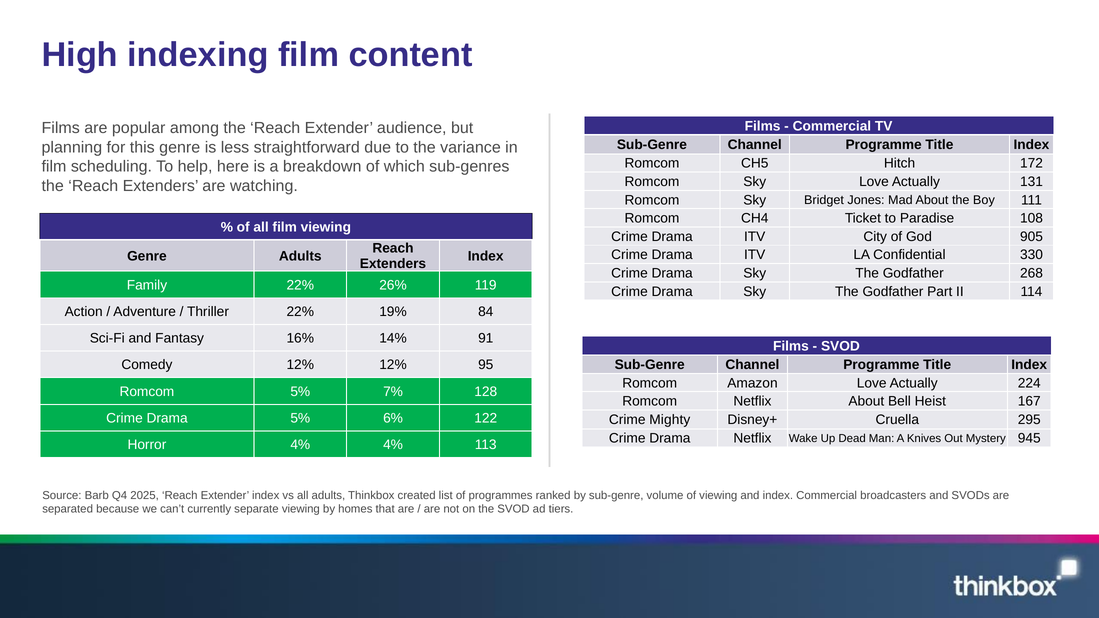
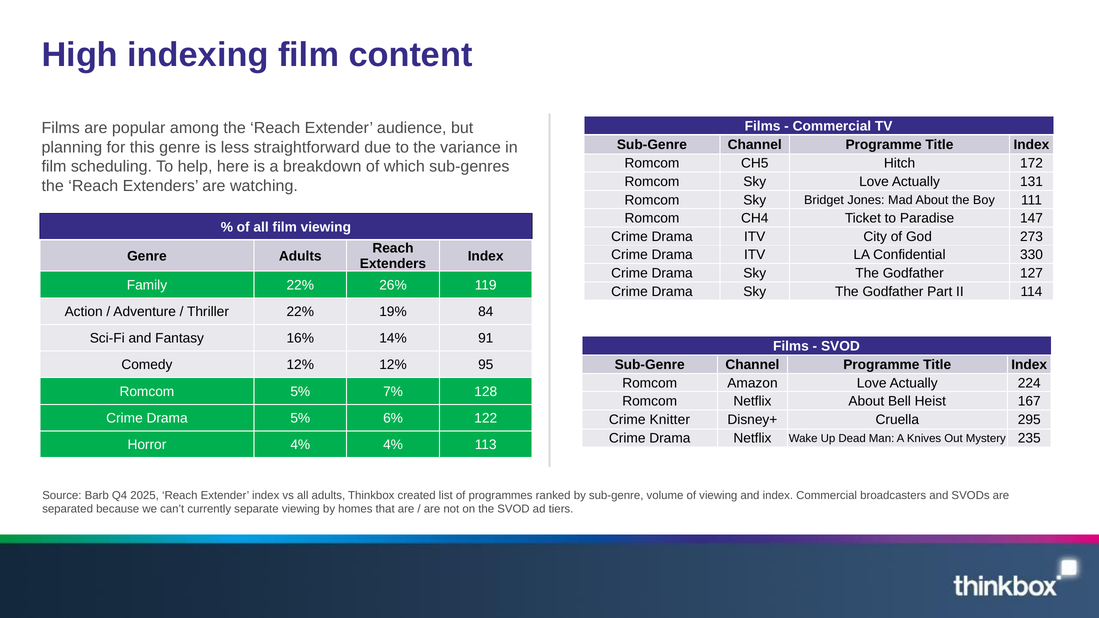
108: 108 -> 147
905: 905 -> 273
268: 268 -> 127
Mighty: Mighty -> Knitter
945: 945 -> 235
